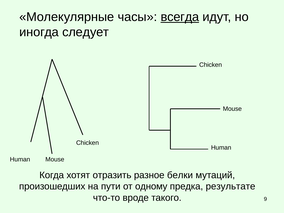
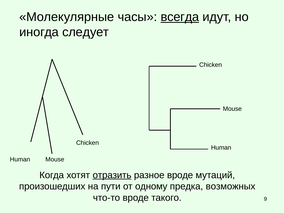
отразить underline: none -> present
разное белки: белки -> вроде
результате: результате -> возможных
